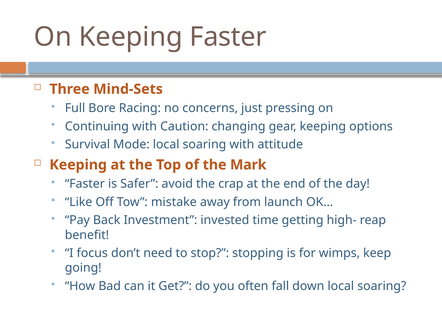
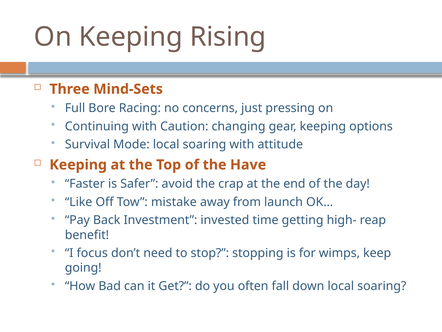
Keeping Faster: Faster -> Rising
Mark: Mark -> Have
